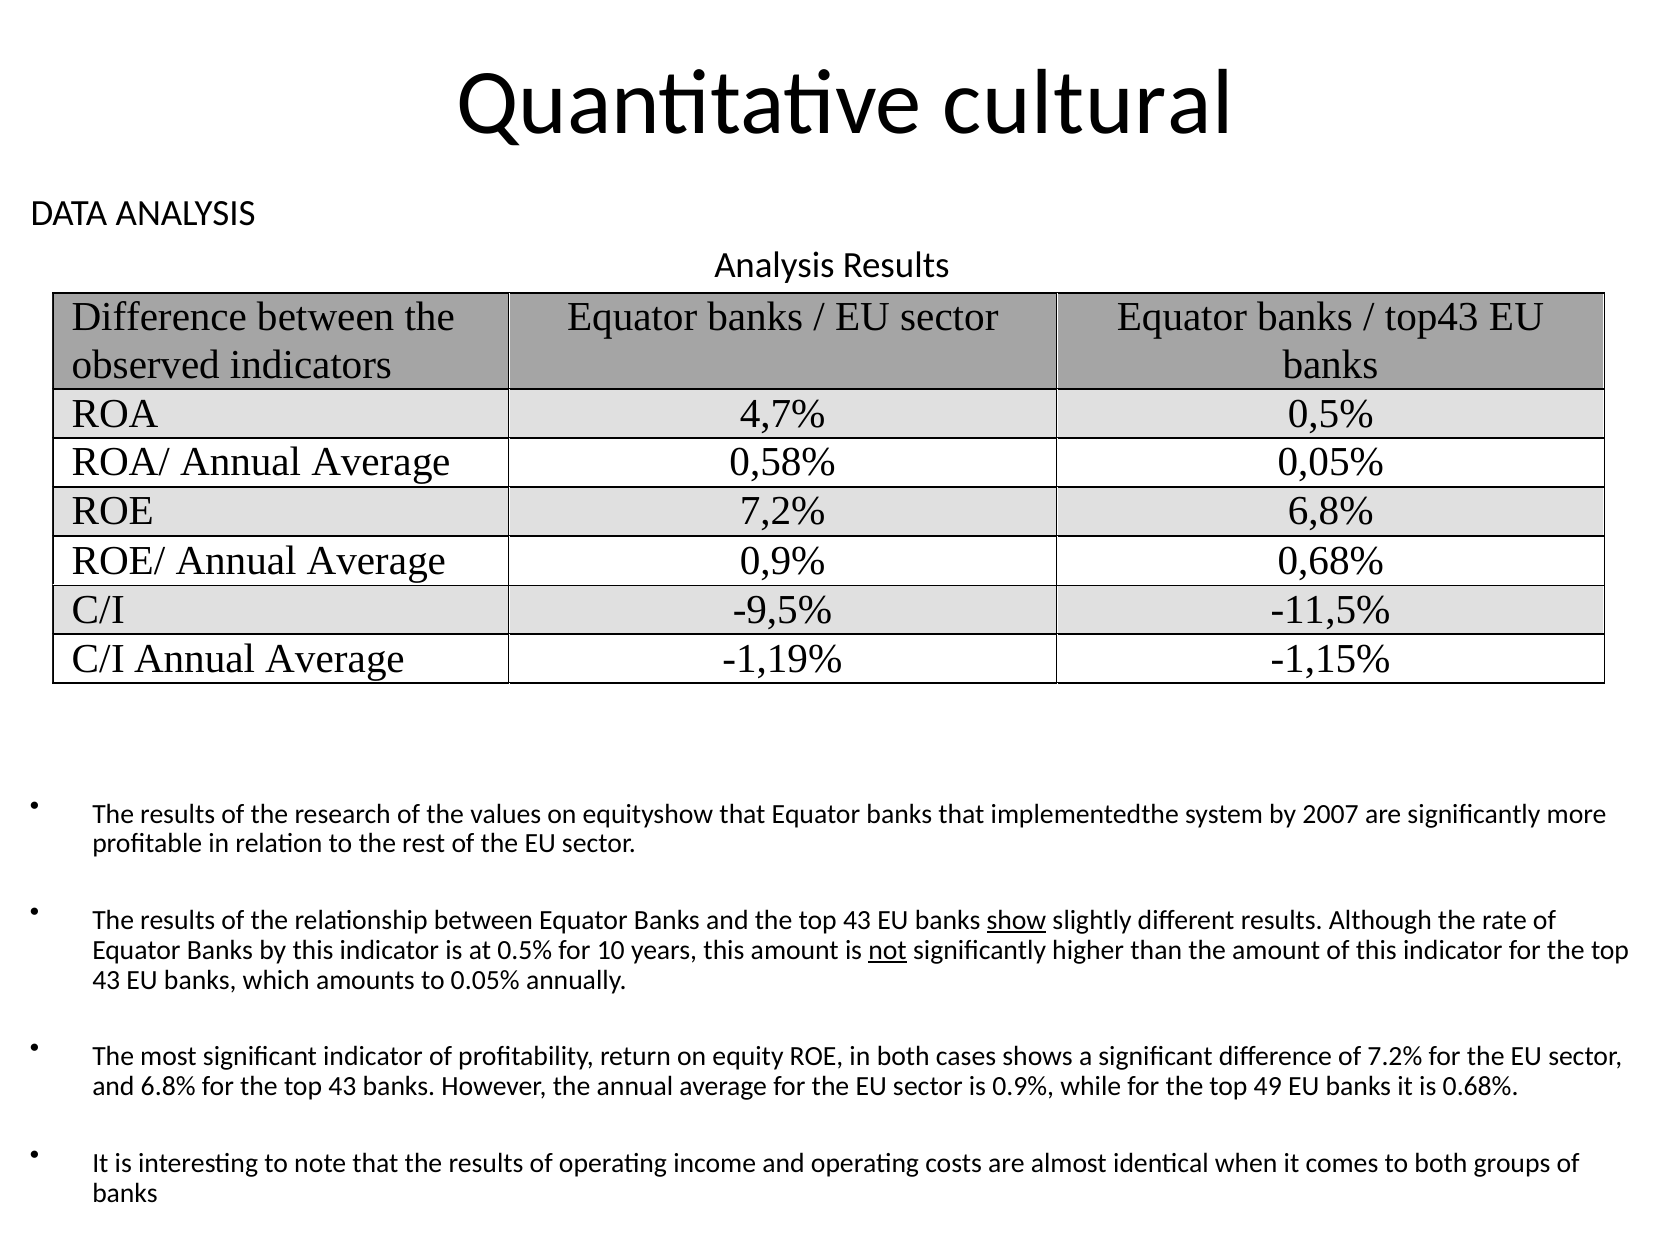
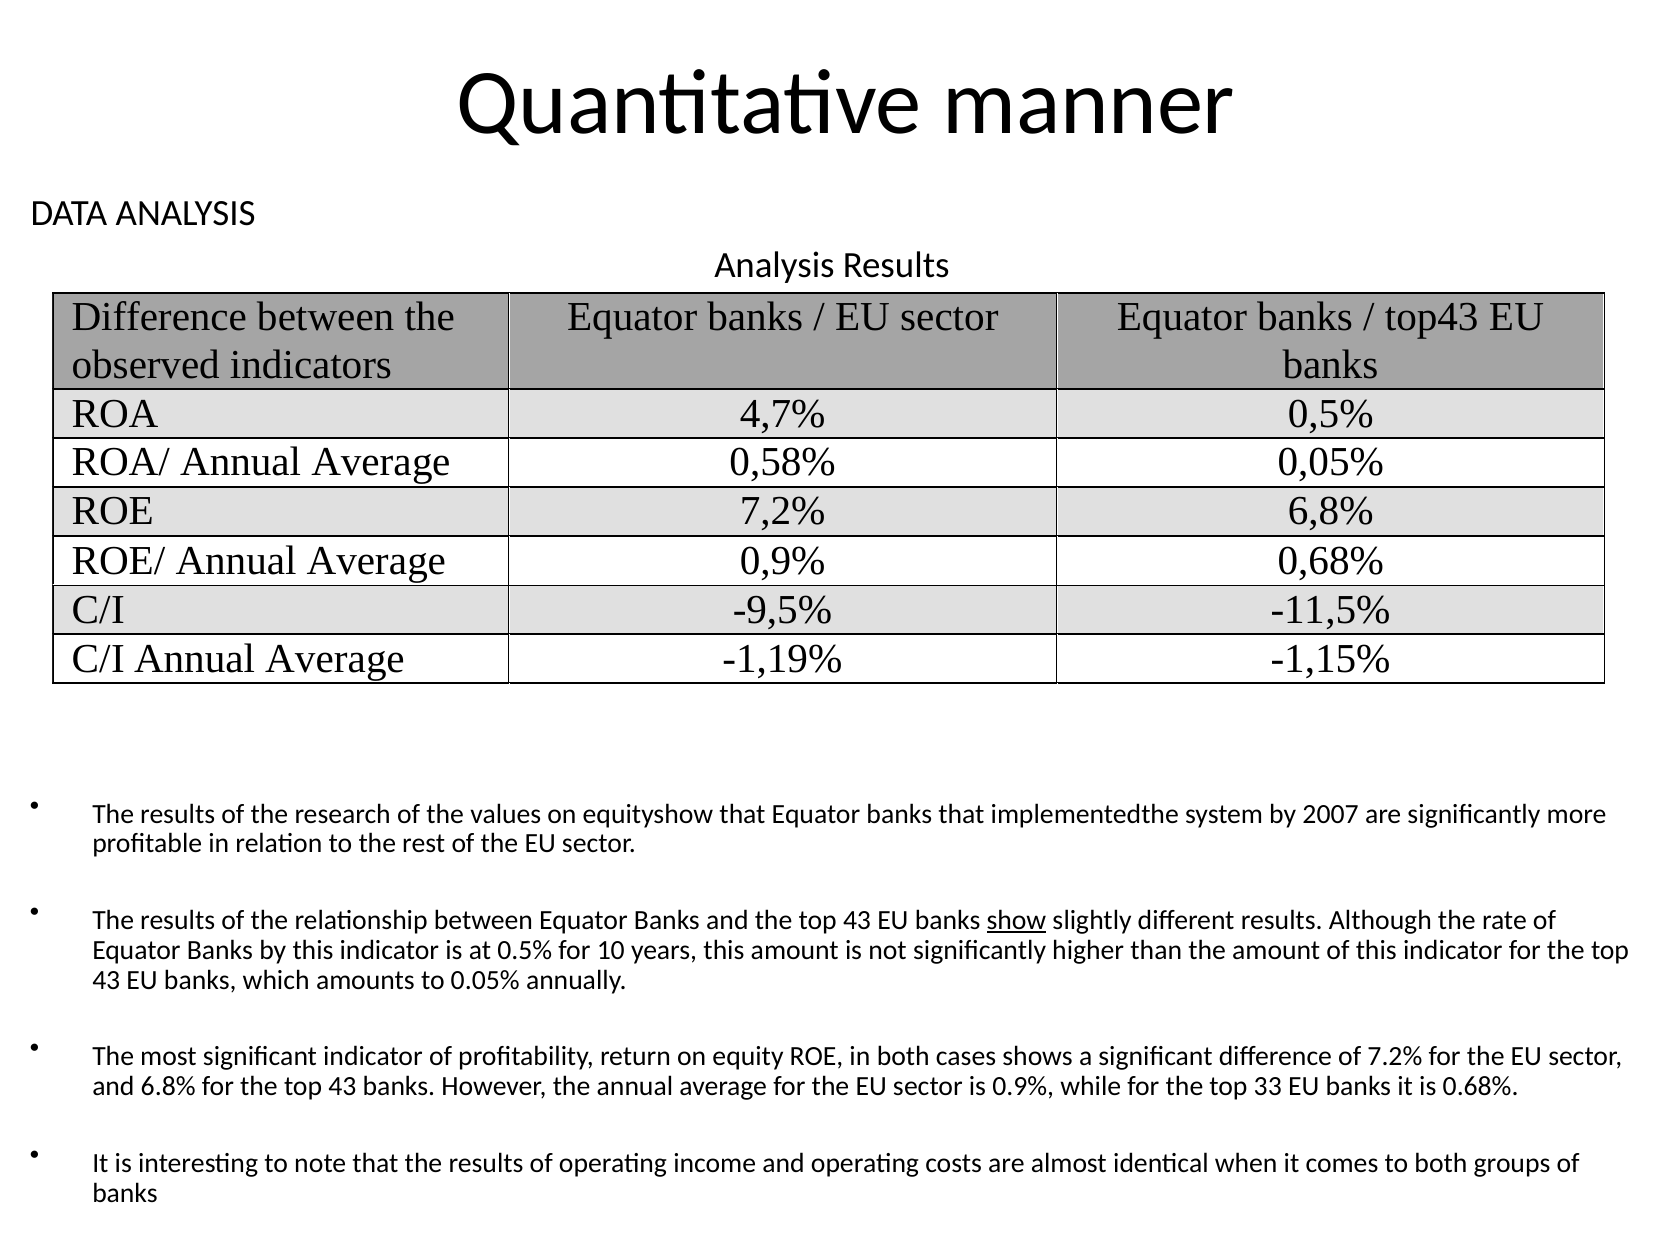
cultural: cultural -> manner
not underline: present -> none
49: 49 -> 33
